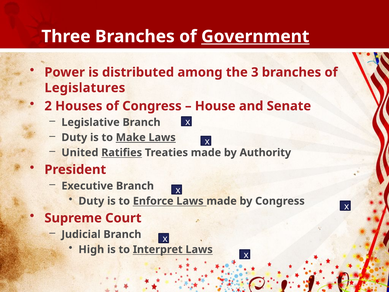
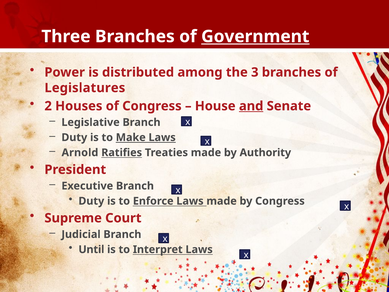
and underline: none -> present
United: United -> Arnold
High: High -> Until
